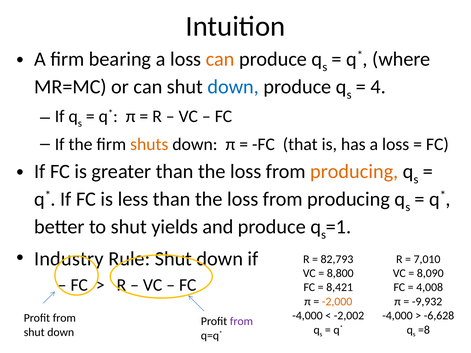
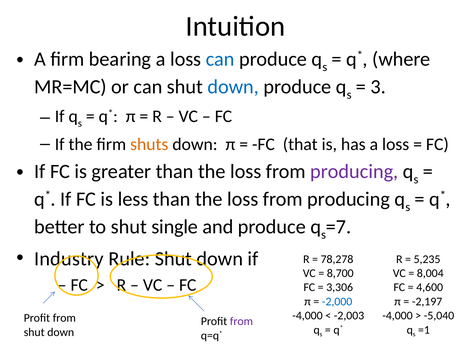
can at (220, 59) colour: orange -> blue
4: 4 -> 3
producing at (354, 172) colour: orange -> purple
yields: yields -> single
=1: =1 -> =7
82,793: 82,793 -> 78,278
7,010: 7,010 -> 5,235
8,800: 8,800 -> 8,700
8,090: 8,090 -> 8,004
8,421: 8,421 -> 3,306
4,008: 4,008 -> 4,600
-2,000 colour: orange -> blue
-9,932: -9,932 -> -2,197
-2,002: -2,002 -> -2,003
-6,628: -6,628 -> -5,040
=8: =8 -> =1
